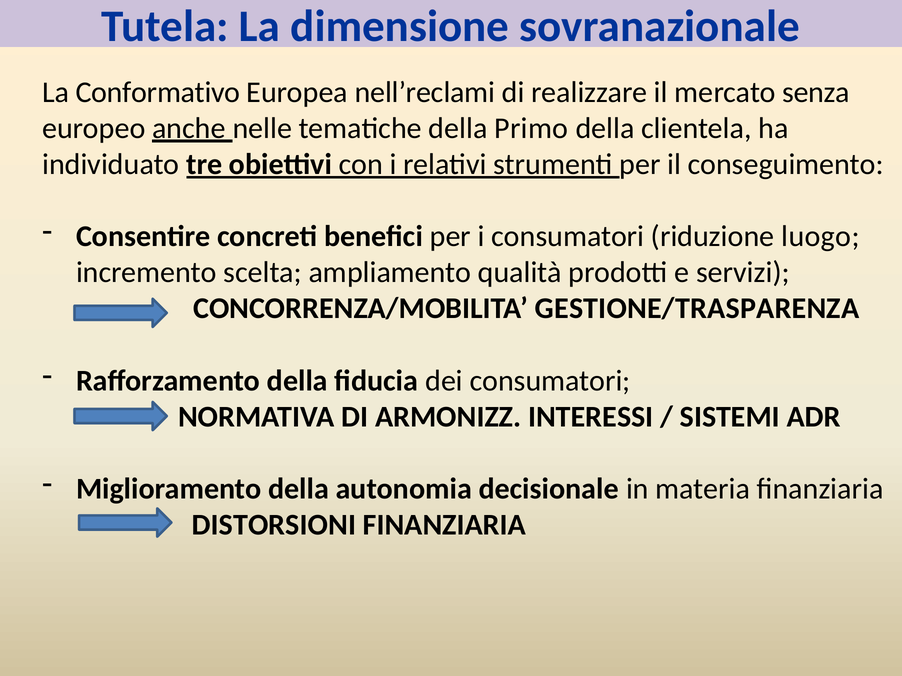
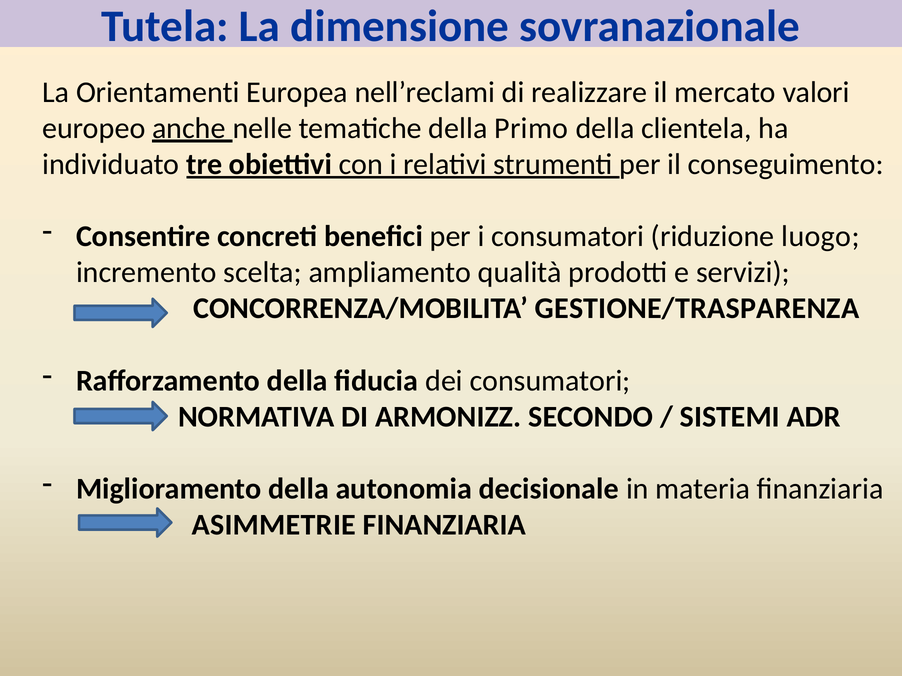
Conformativo: Conformativo -> Orientamenti
senza: senza -> valori
INTERESSI: INTERESSI -> SECONDO
DISTORSIONI: DISTORSIONI -> ASIMMETRIE
